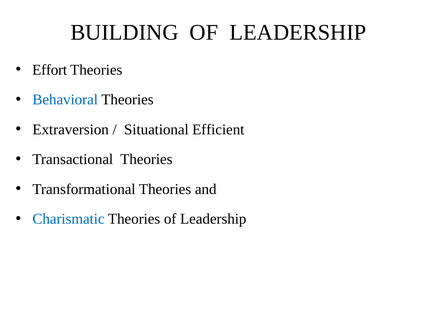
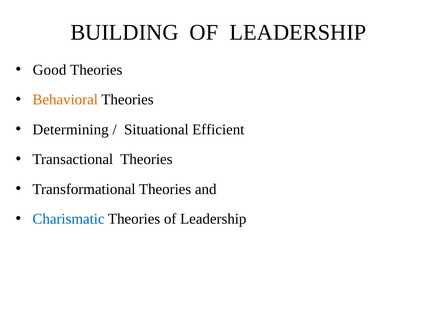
Effort: Effort -> Good
Behavioral colour: blue -> orange
Extraversion: Extraversion -> Determining
